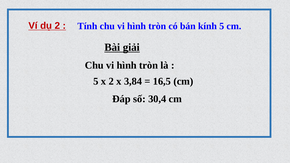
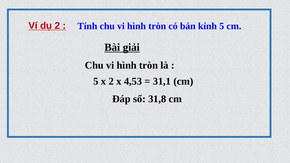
3,84: 3,84 -> 4,53
16,5: 16,5 -> 31,1
30,4: 30,4 -> 31,8
